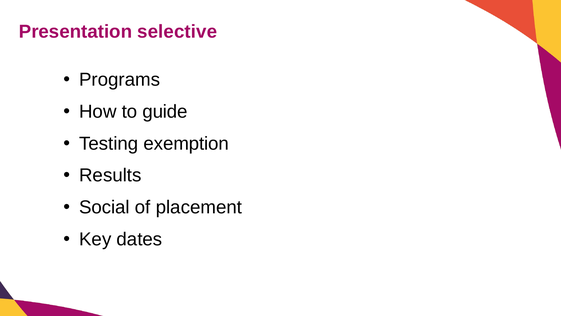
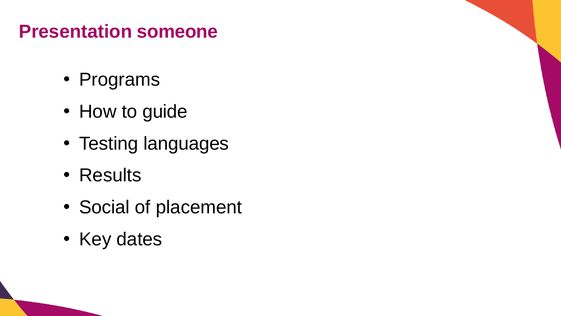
selective: selective -> someone
exemption: exemption -> languages
